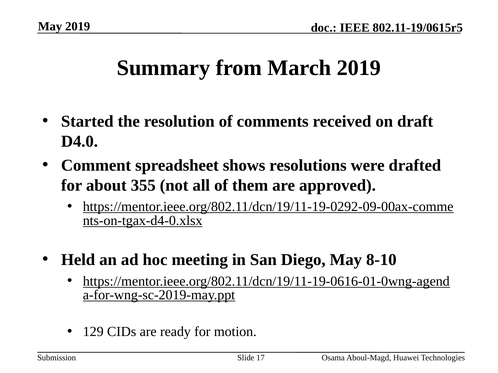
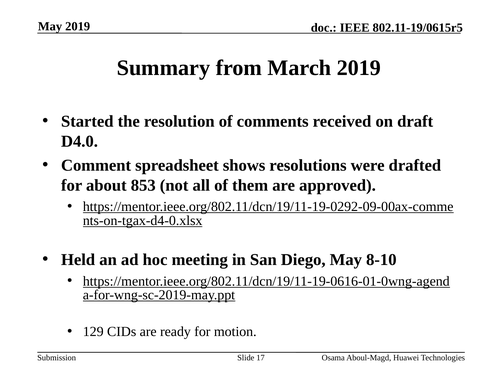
355: 355 -> 853
